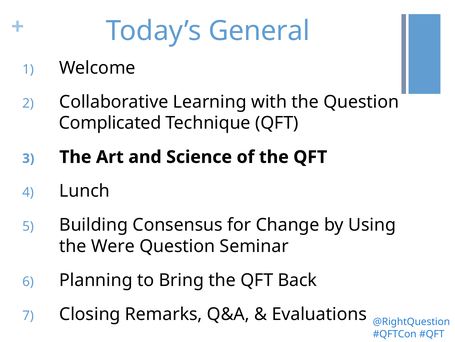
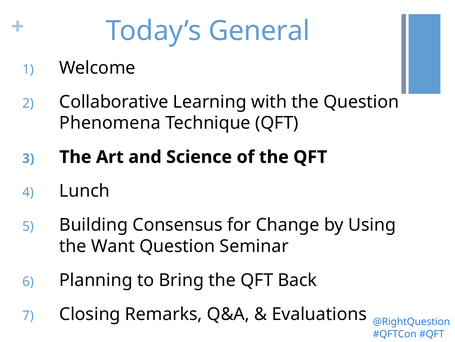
Complicated: Complicated -> Phenomena
Were: Were -> Want
